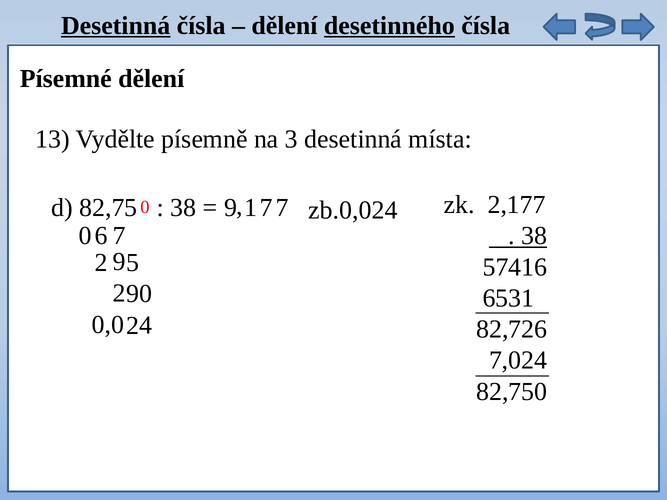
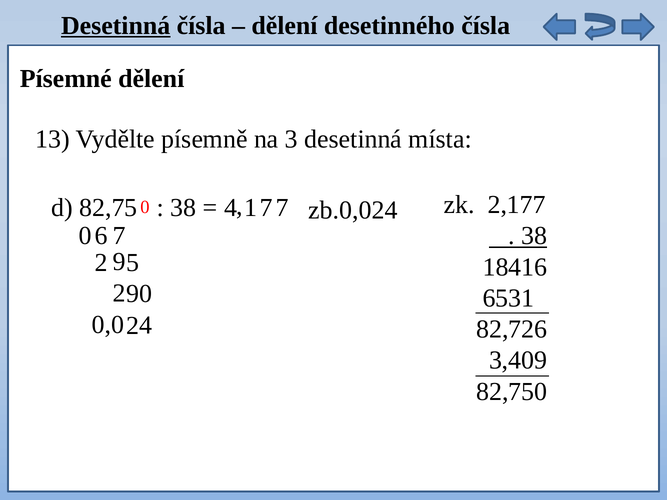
desetinného underline: present -> none
9 at (231, 208): 9 -> 4
57416: 57416 -> 18416
7,024: 7,024 -> 3,409
